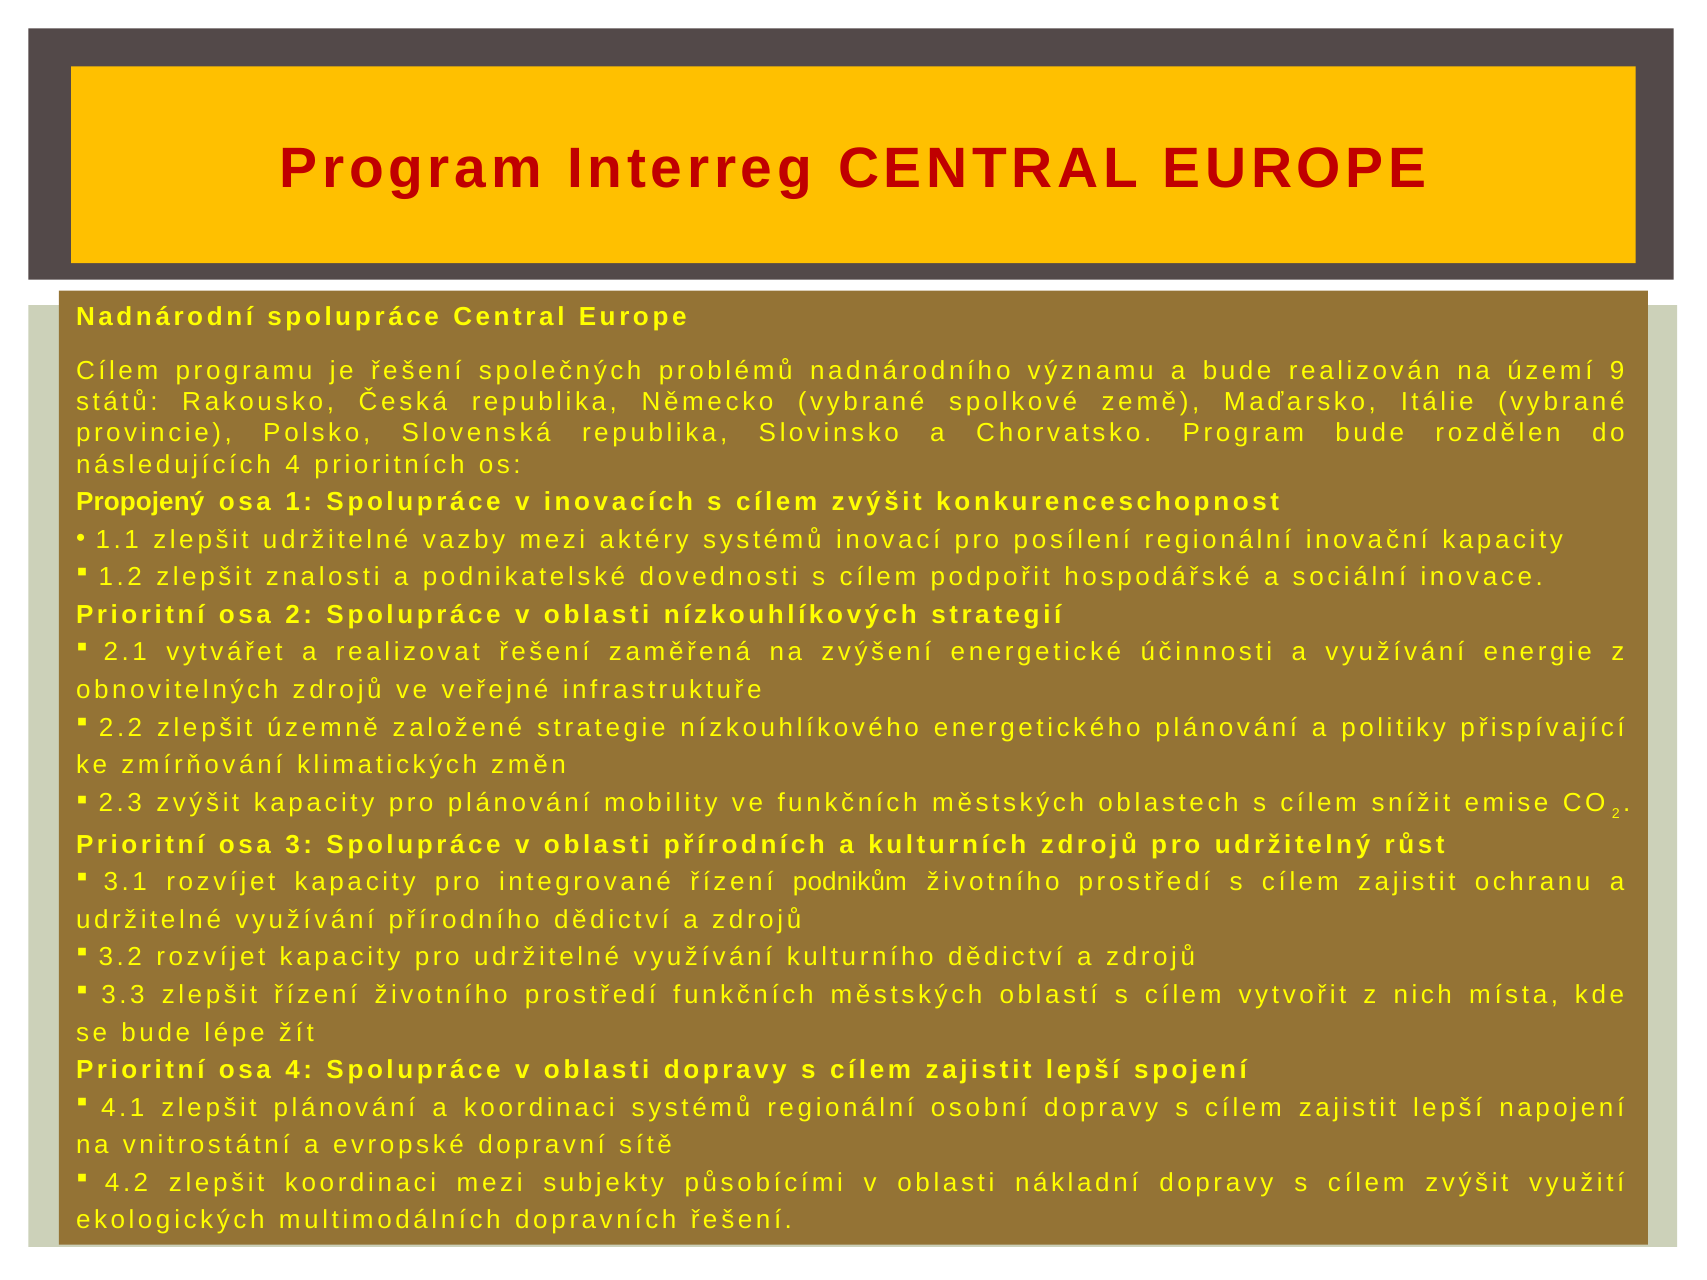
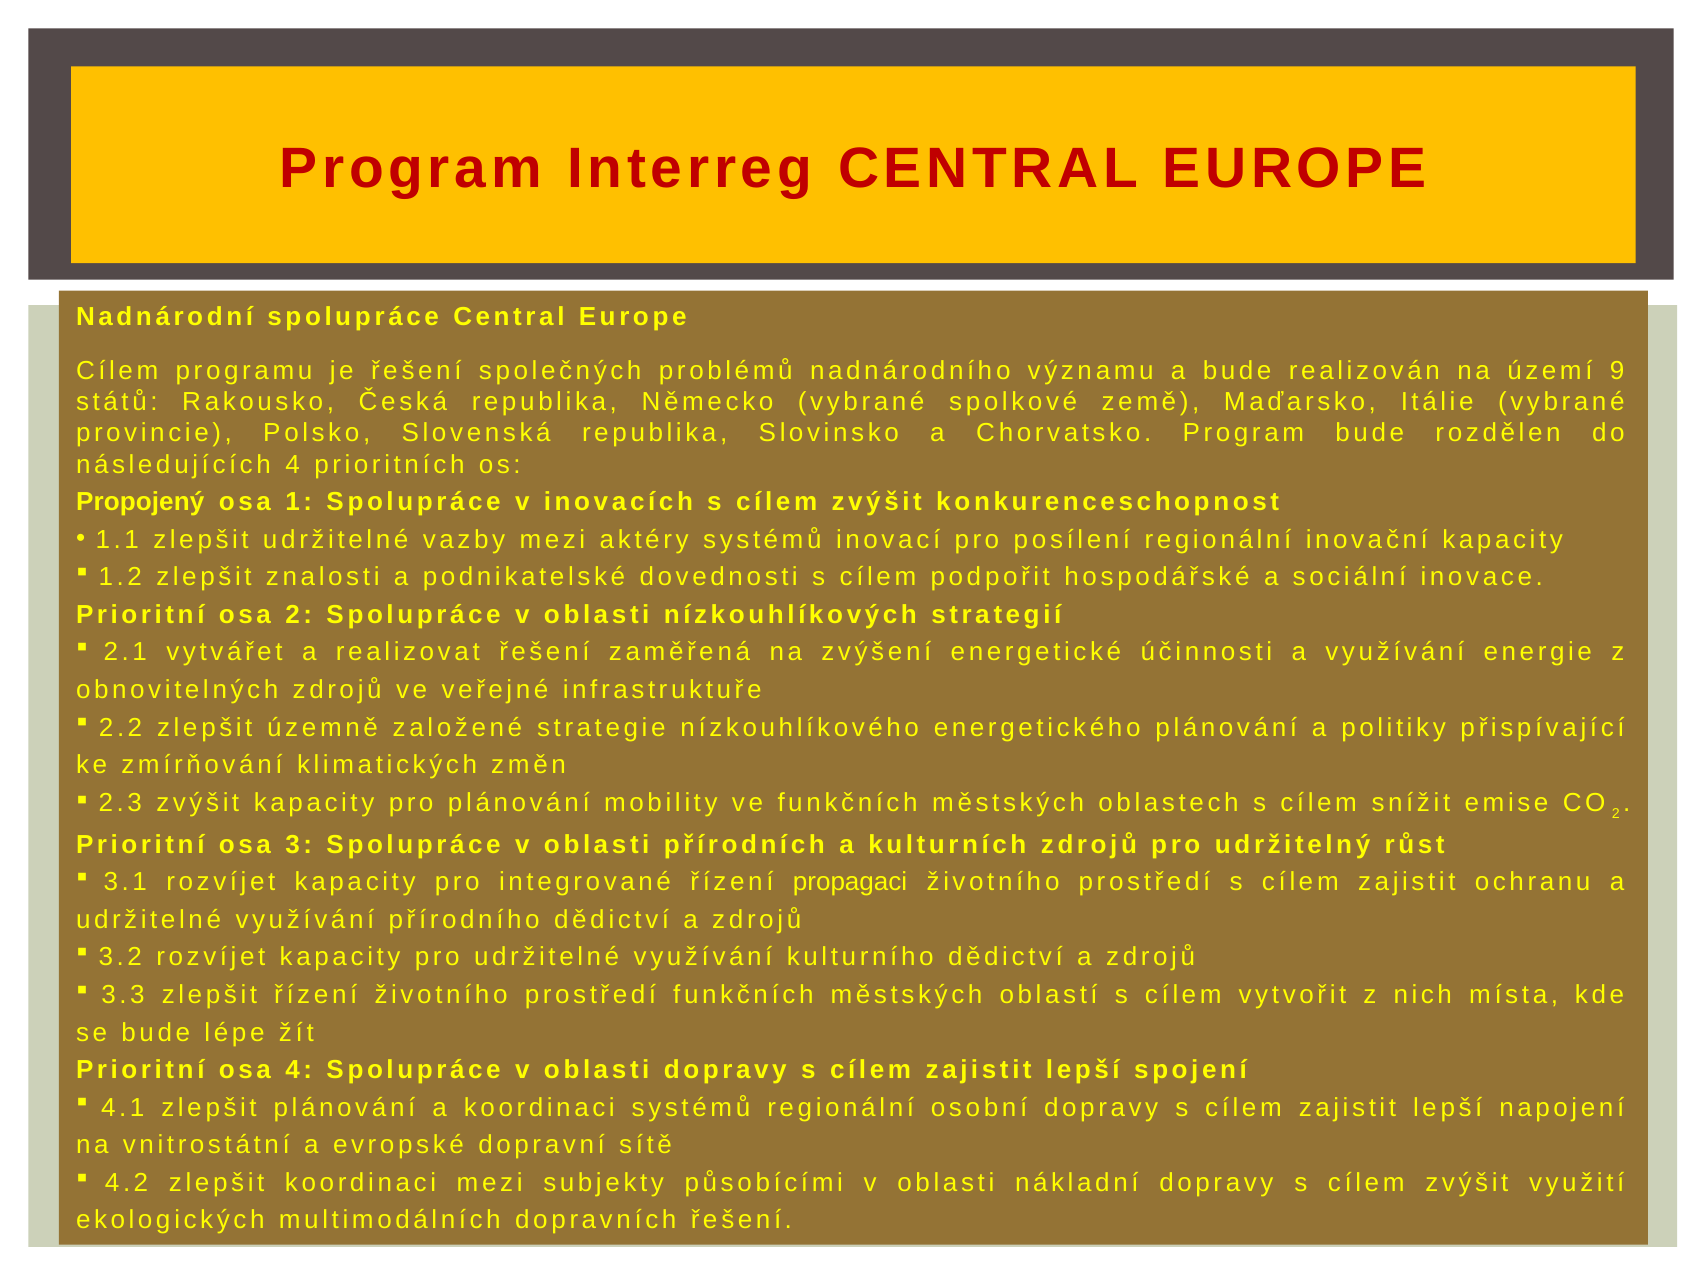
podnikům: podnikům -> propagaci
